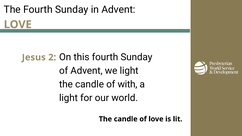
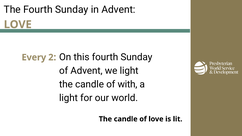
Jesus: Jesus -> Every
